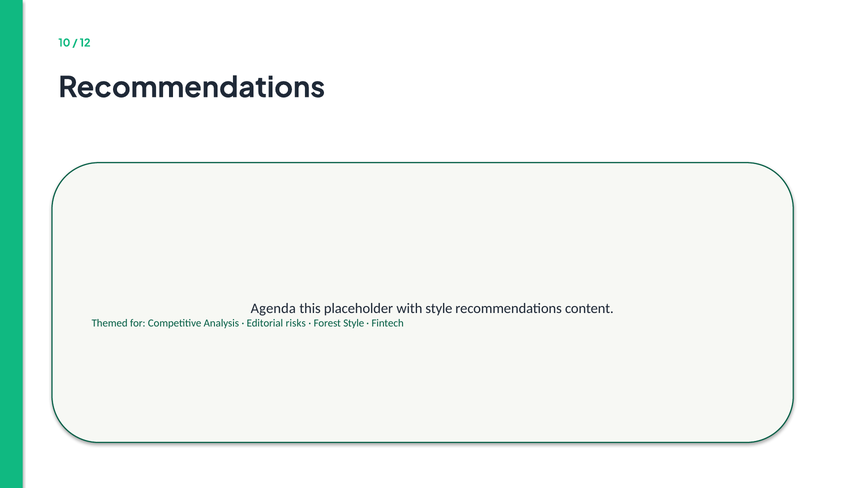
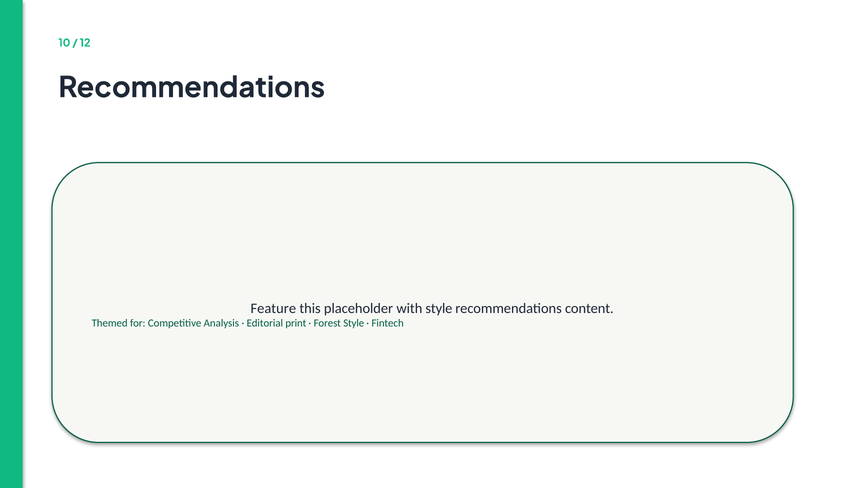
Agenda: Agenda -> Feature
risks: risks -> print
